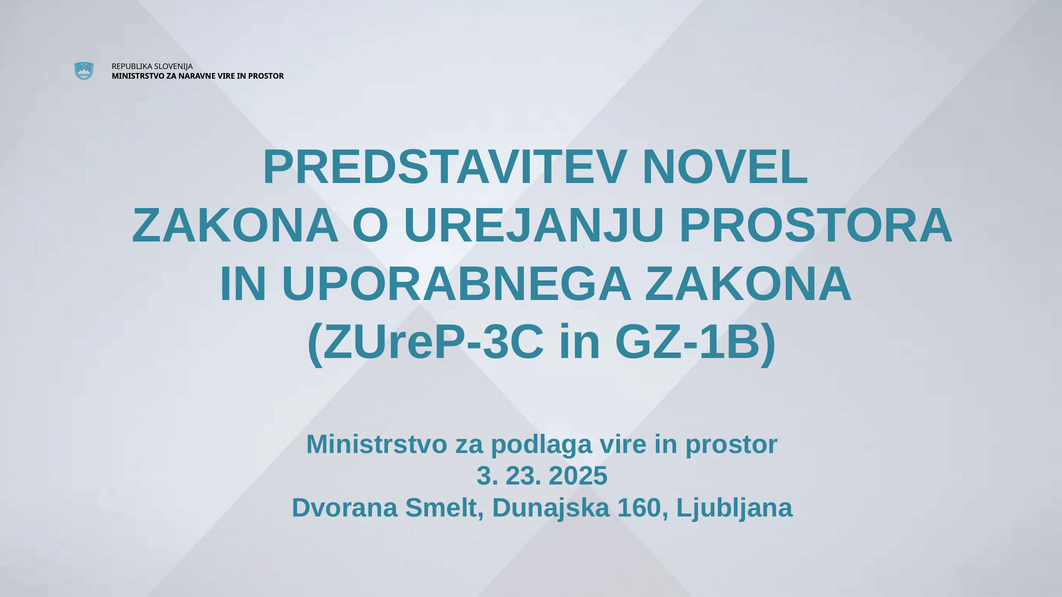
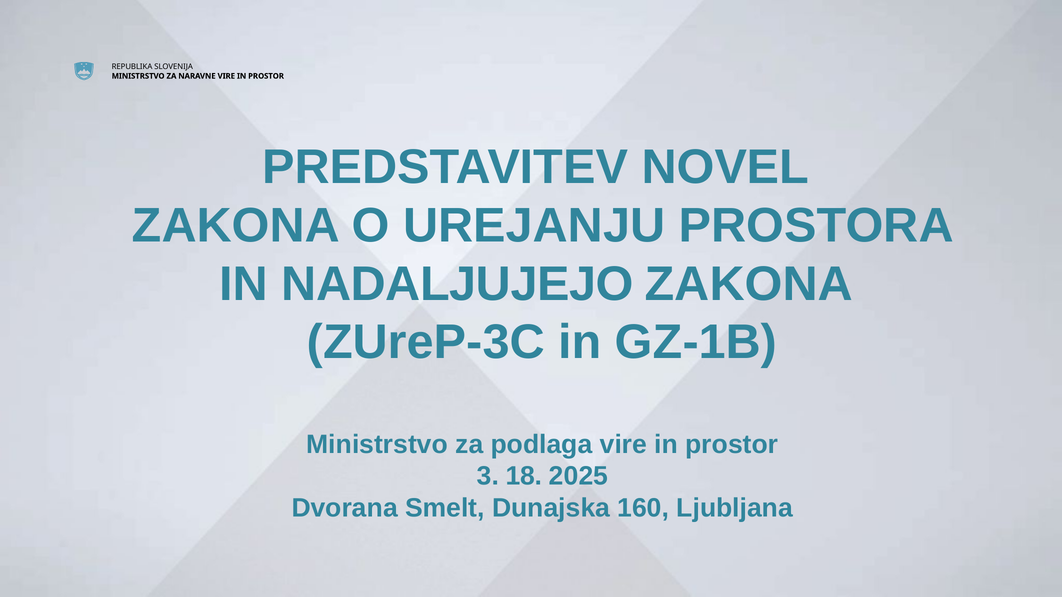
UPORABNEGA: UPORABNEGA -> NADALJUJEJO
23: 23 -> 18
